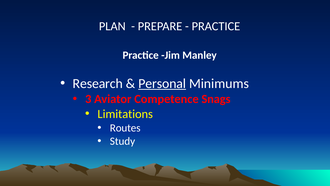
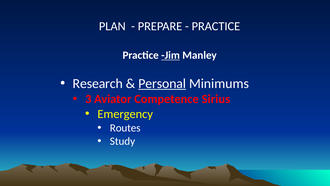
Jim underline: none -> present
Snags: Snags -> Sirius
Limitations: Limitations -> Emergency
